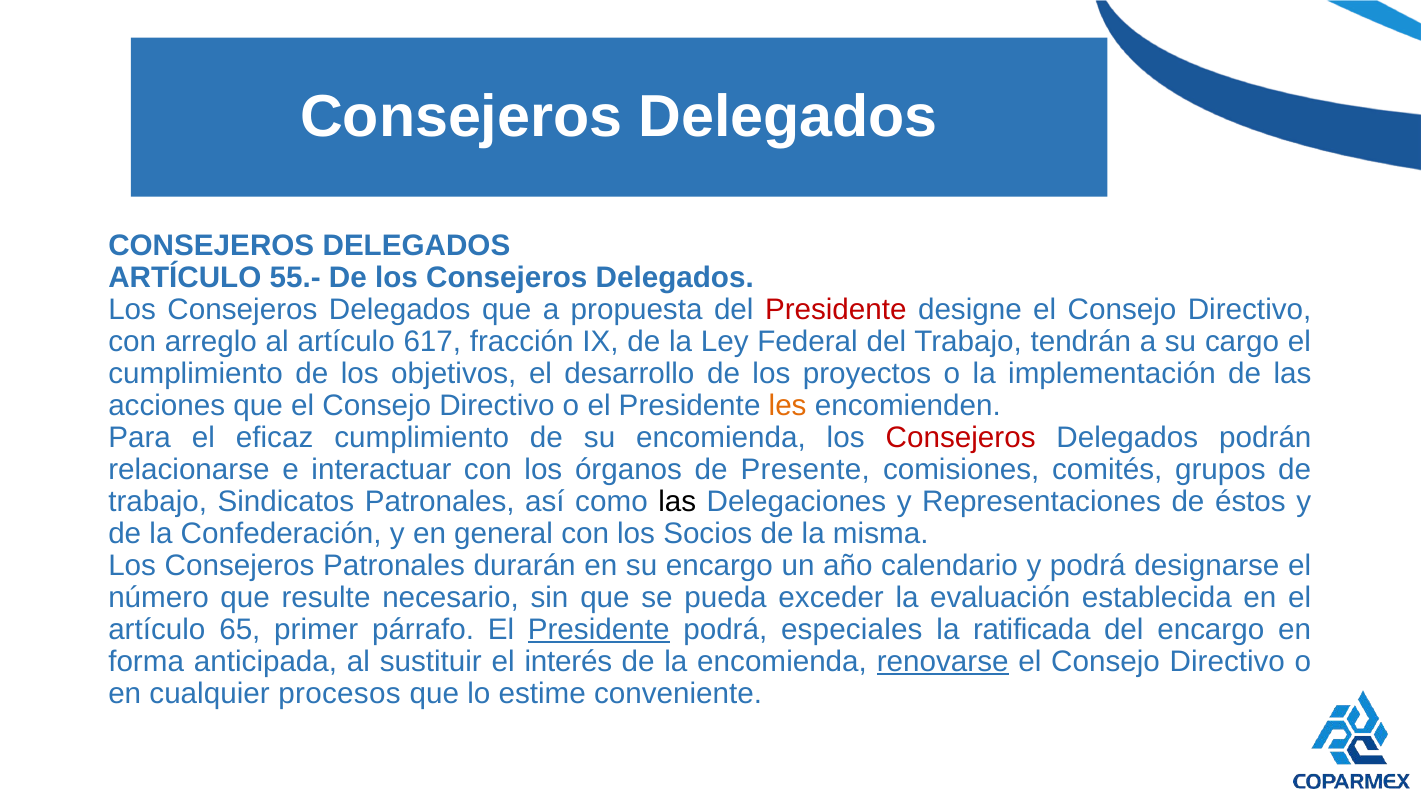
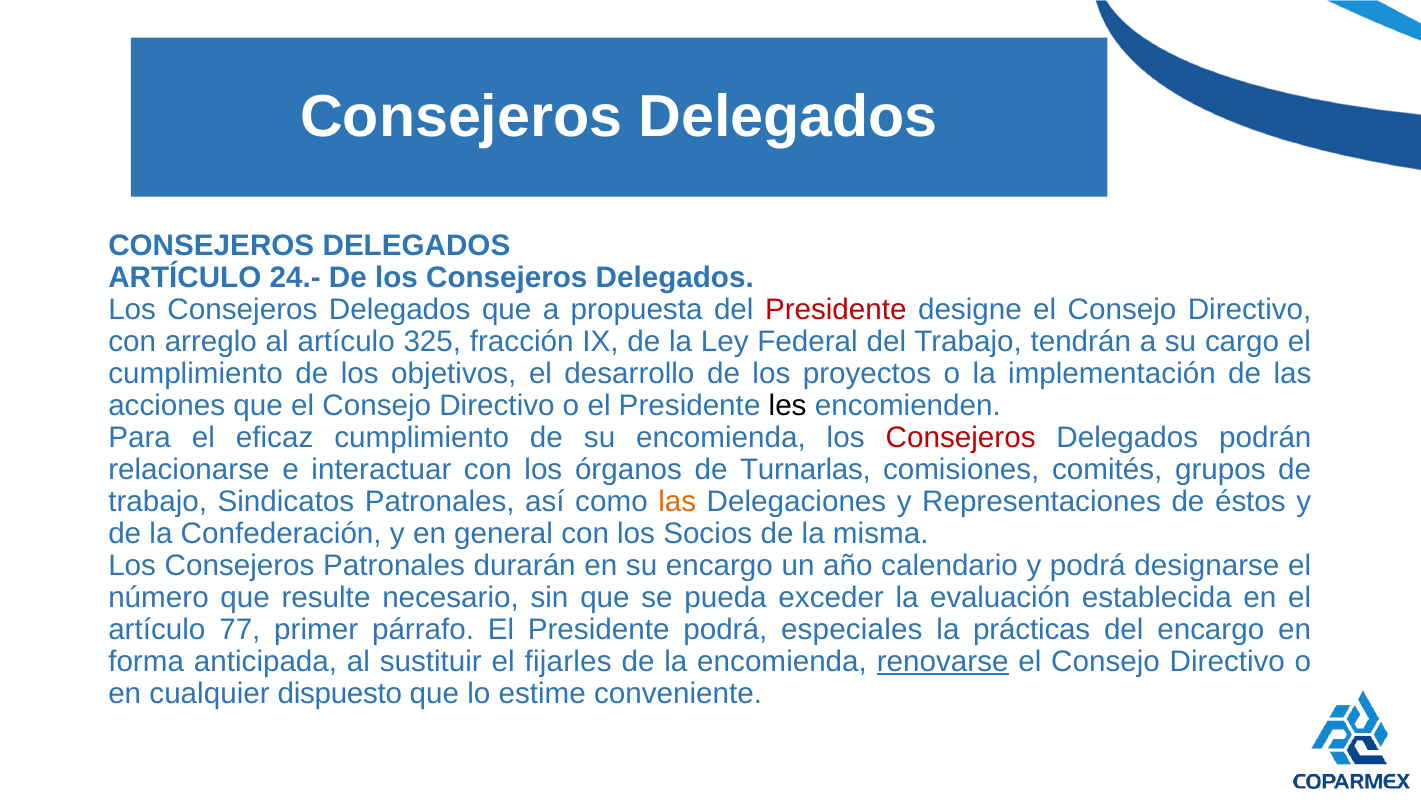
55.-: 55.- -> 24.-
617: 617 -> 325
les colour: orange -> black
Presente: Presente -> Turnarlas
las at (677, 501) colour: black -> orange
65: 65 -> 77
Presidente at (599, 629) underline: present -> none
ratificada: ratificada -> prácticas
interés: interés -> fijarles
procesos: procesos -> dispuesto
